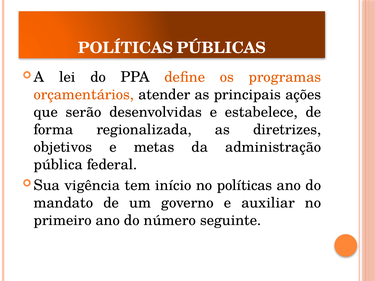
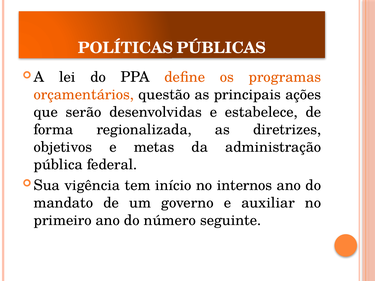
atender: atender -> questão
no políticas: políticas -> internos
